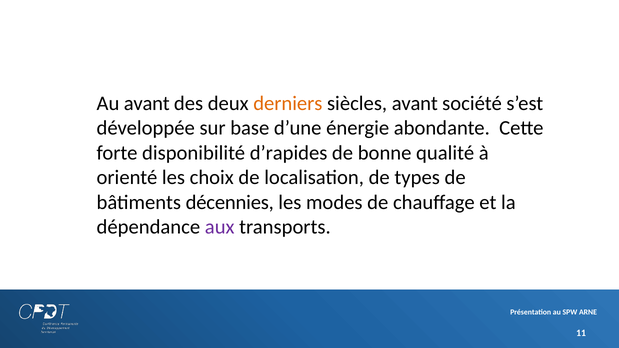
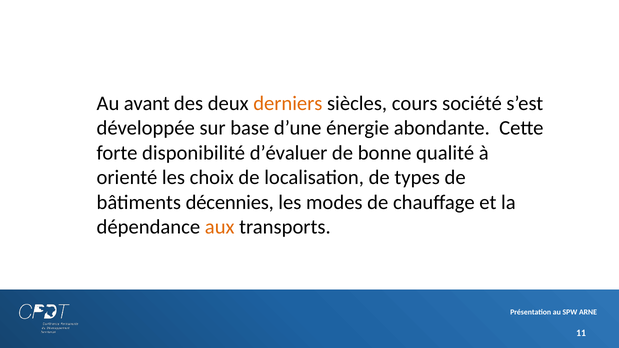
siècles avant: avant -> cours
d’rapides: d’rapides -> d’évaluer
aux colour: purple -> orange
